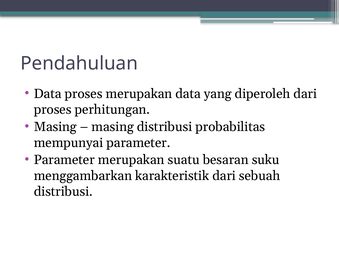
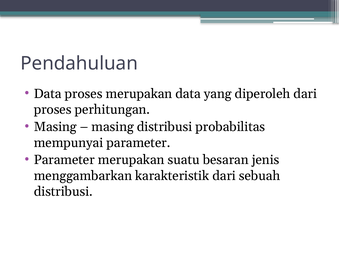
suku: suku -> jenis
